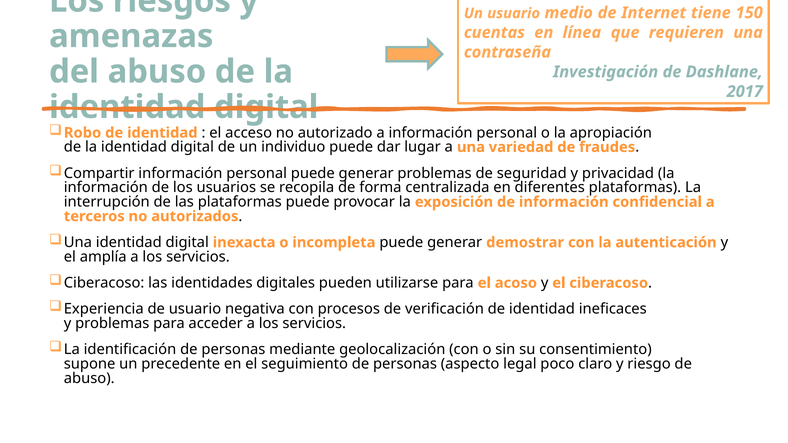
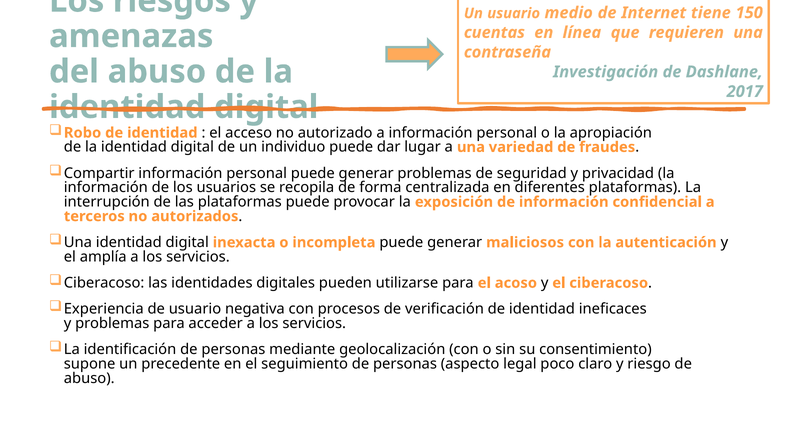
demostrar: demostrar -> maliciosos
